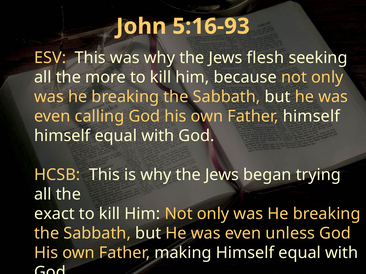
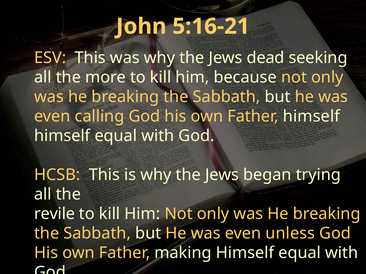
5:16-93: 5:16-93 -> 5:16-21
flesh: flesh -> dead
exact: exact -> revile
